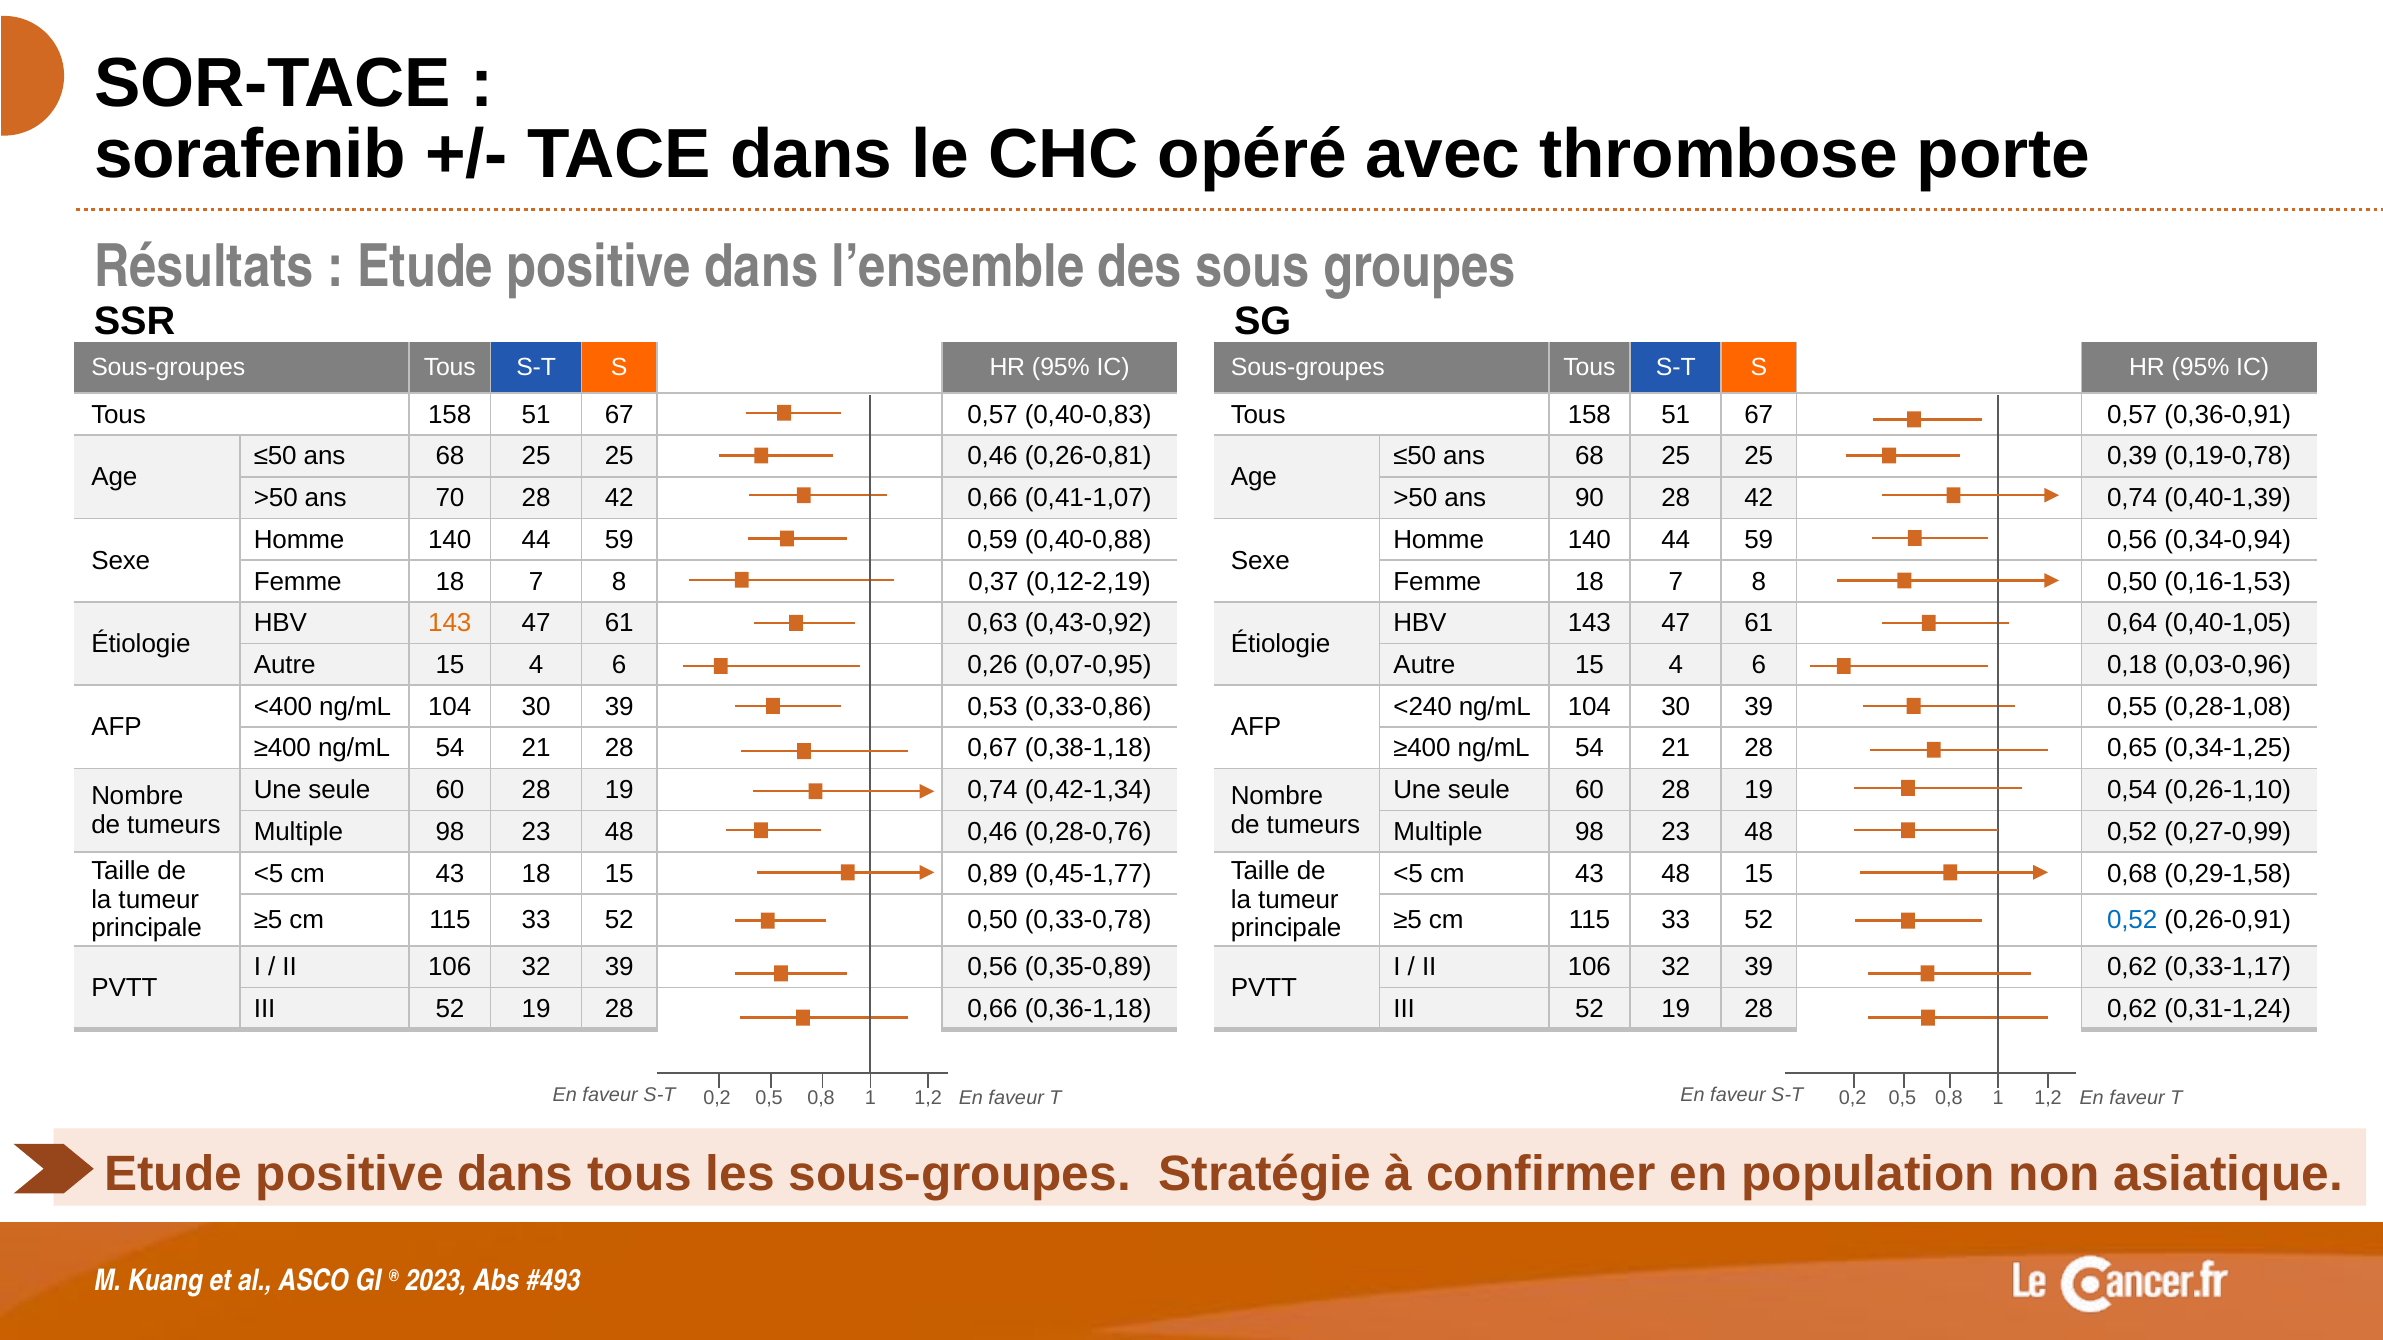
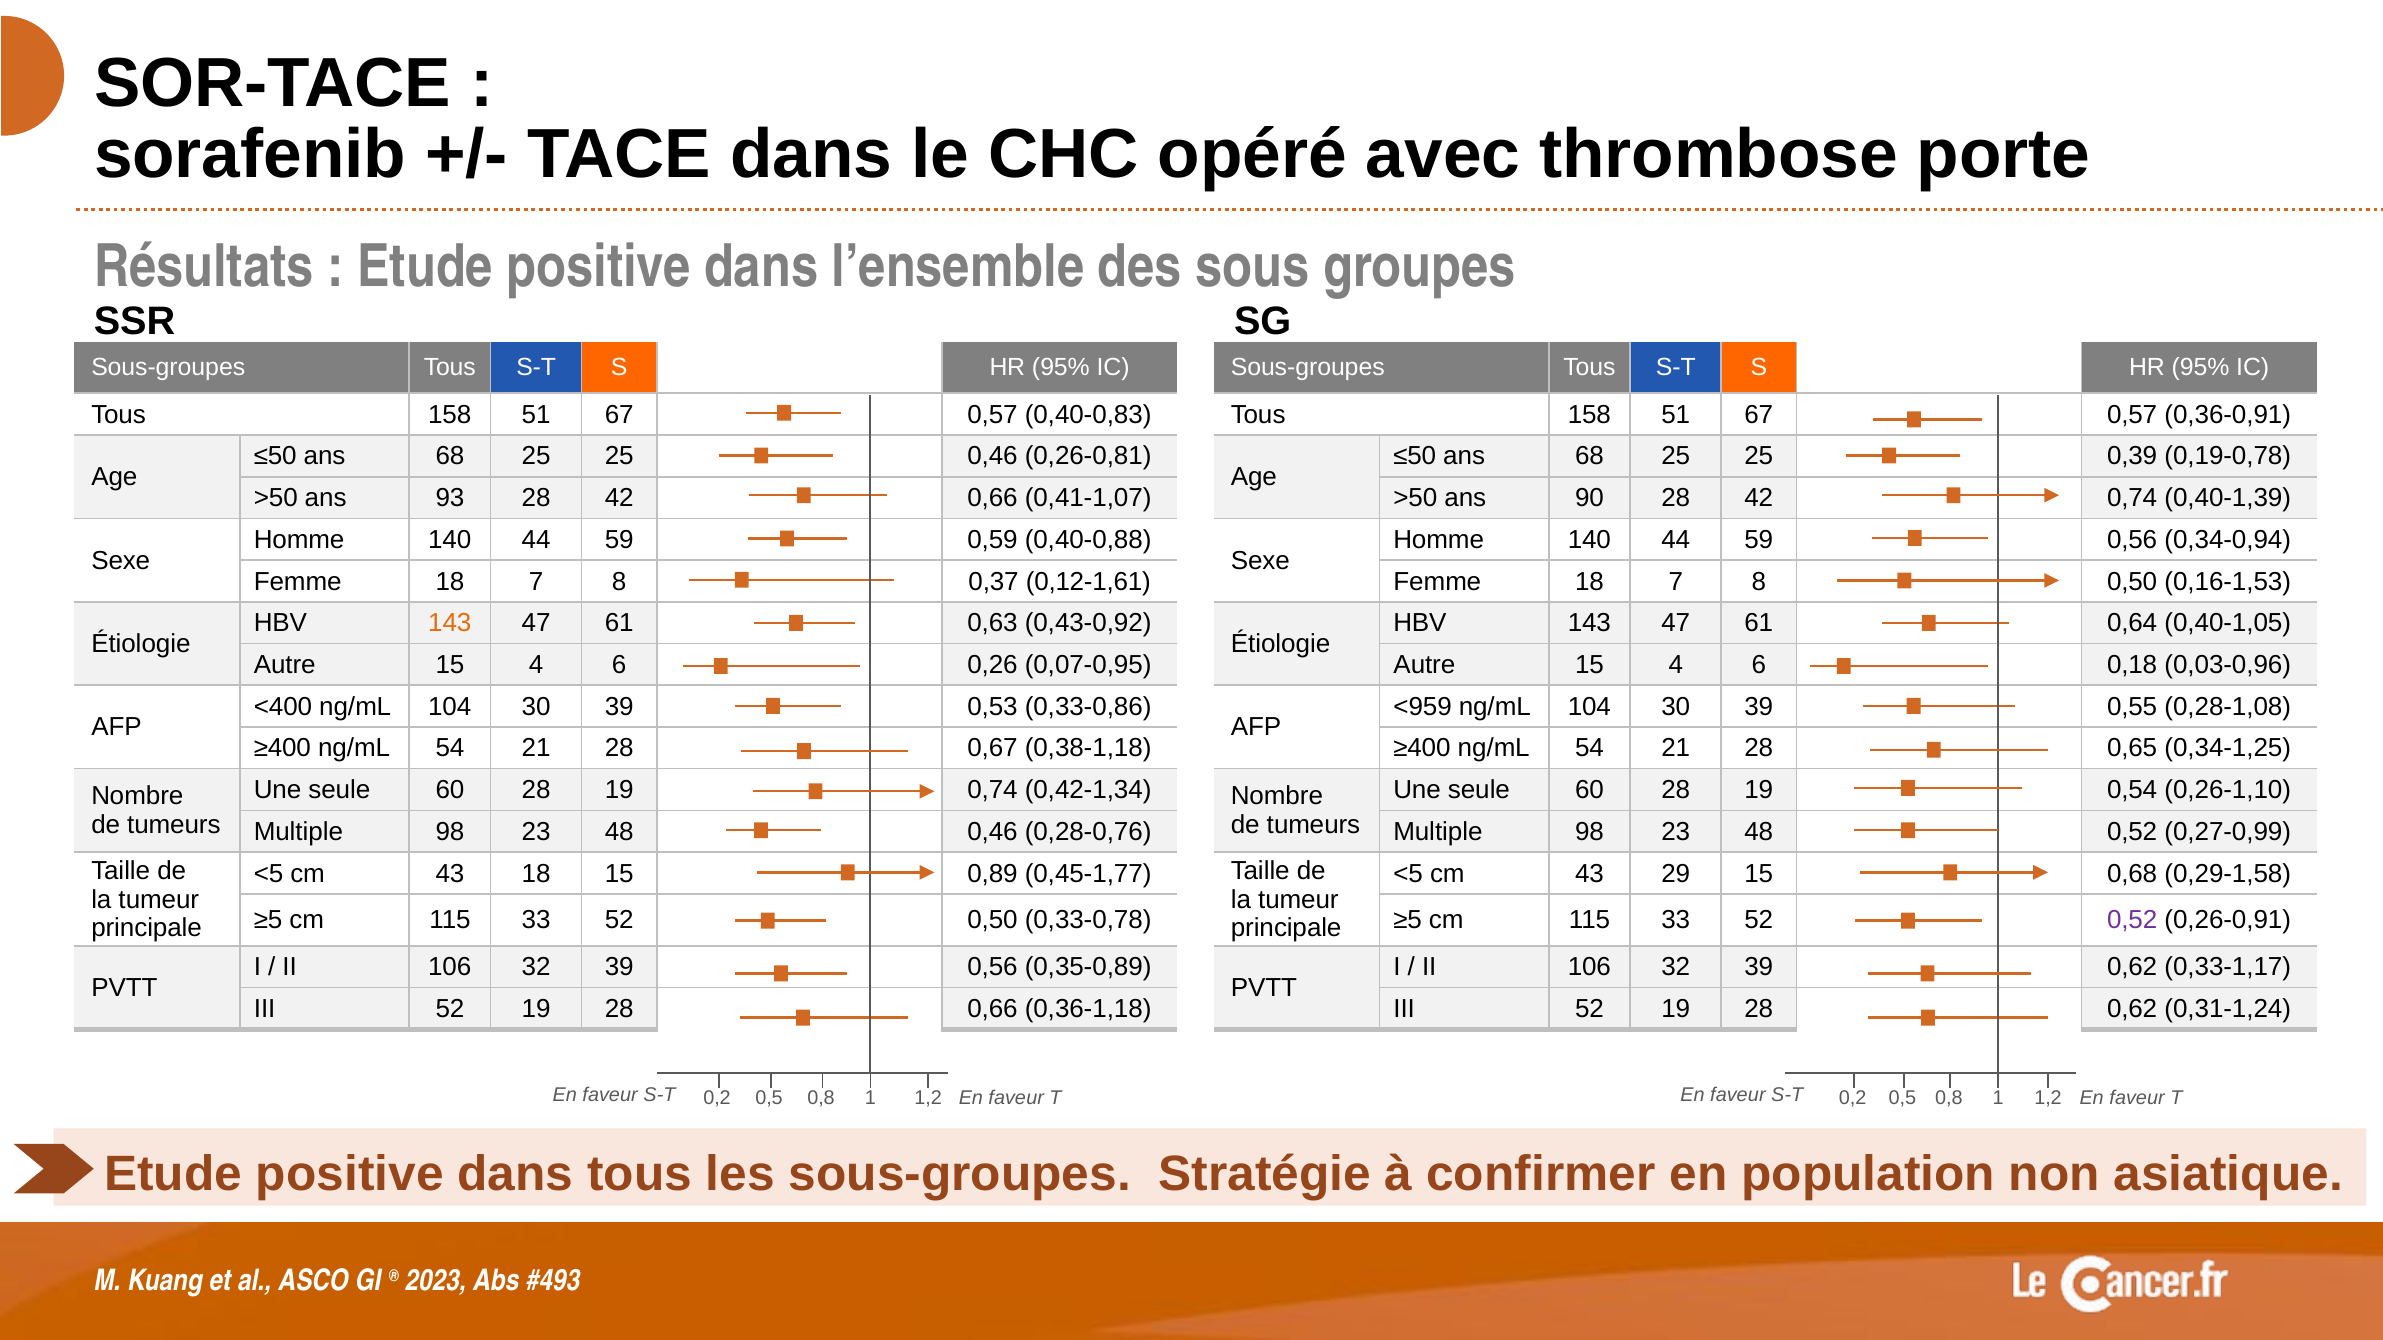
70: 70 -> 93
0,12-2,19: 0,12-2,19 -> 0,12-1,61
<240: <240 -> <959
43 48: 48 -> 29
0,52 at (2132, 921) colour: blue -> purple
